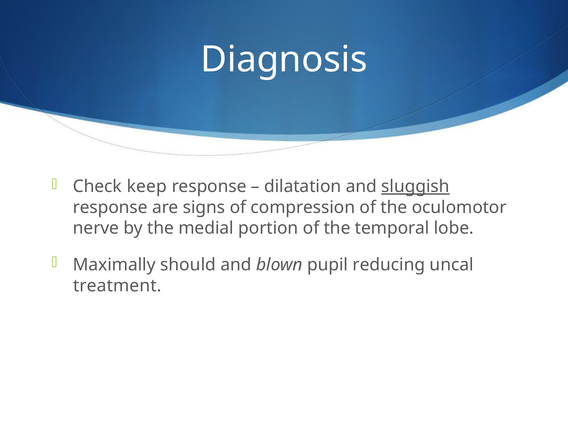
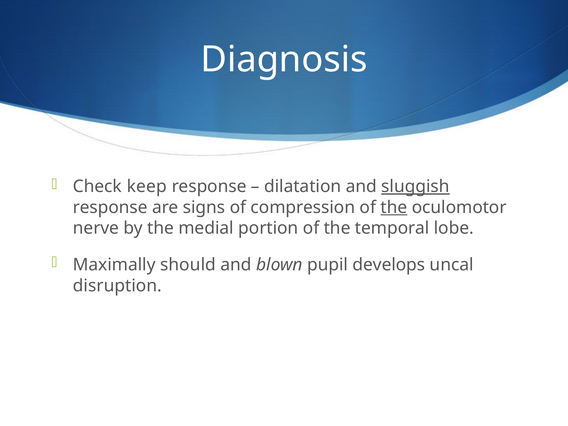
the at (394, 207) underline: none -> present
reducing: reducing -> develops
treatment: treatment -> disruption
